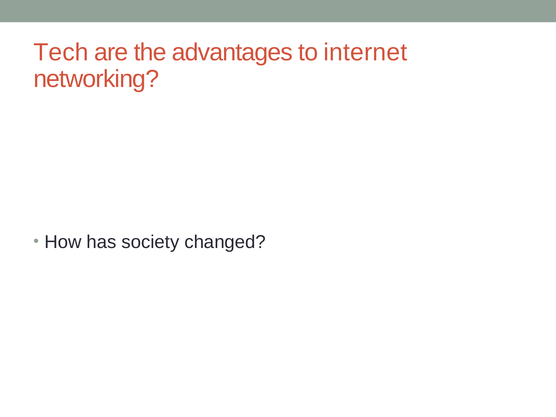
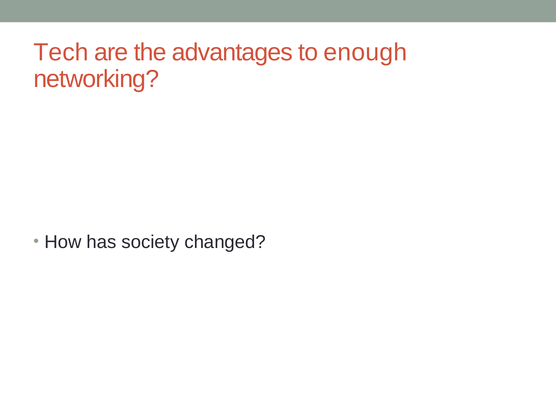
internet: internet -> enough
